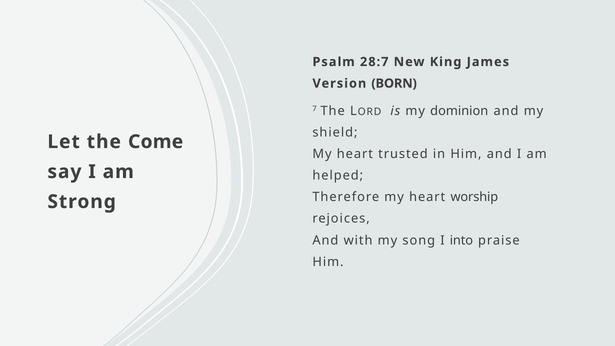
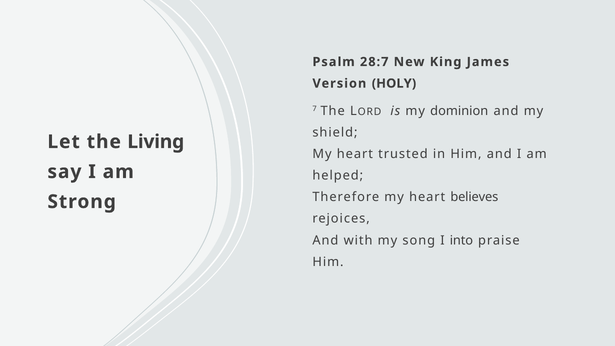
BORN: BORN -> HOLY
Come: Come -> Living
worship: worship -> believes
